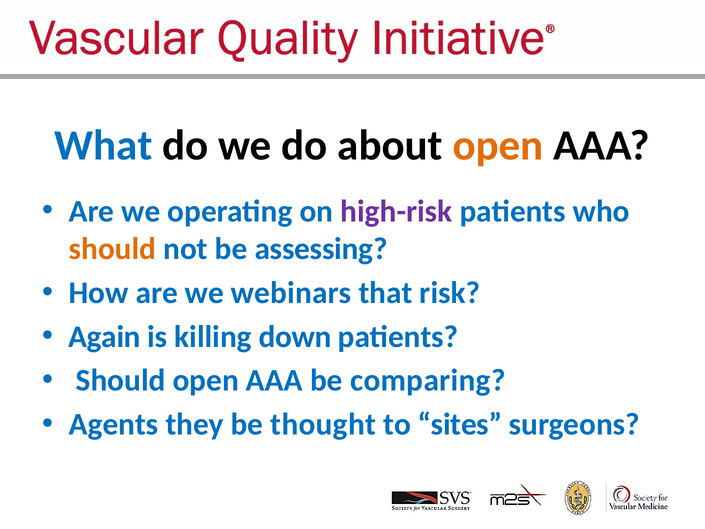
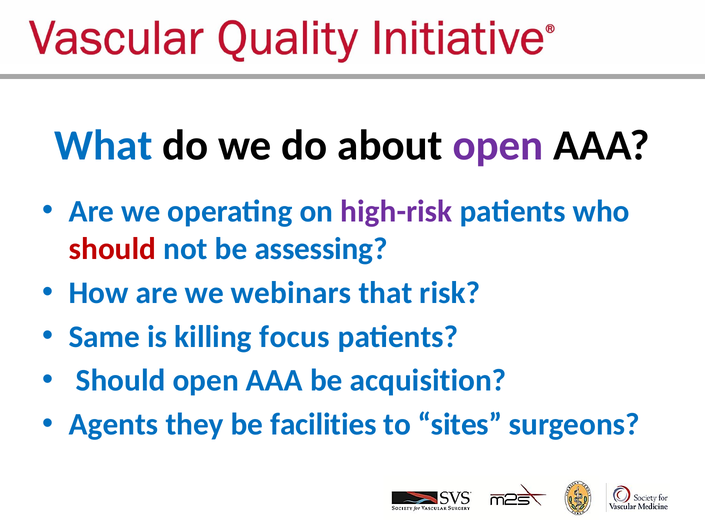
open at (498, 146) colour: orange -> purple
should at (112, 249) colour: orange -> red
Again: Again -> Same
down: down -> focus
comparing: comparing -> acquisition
thought: thought -> facilities
